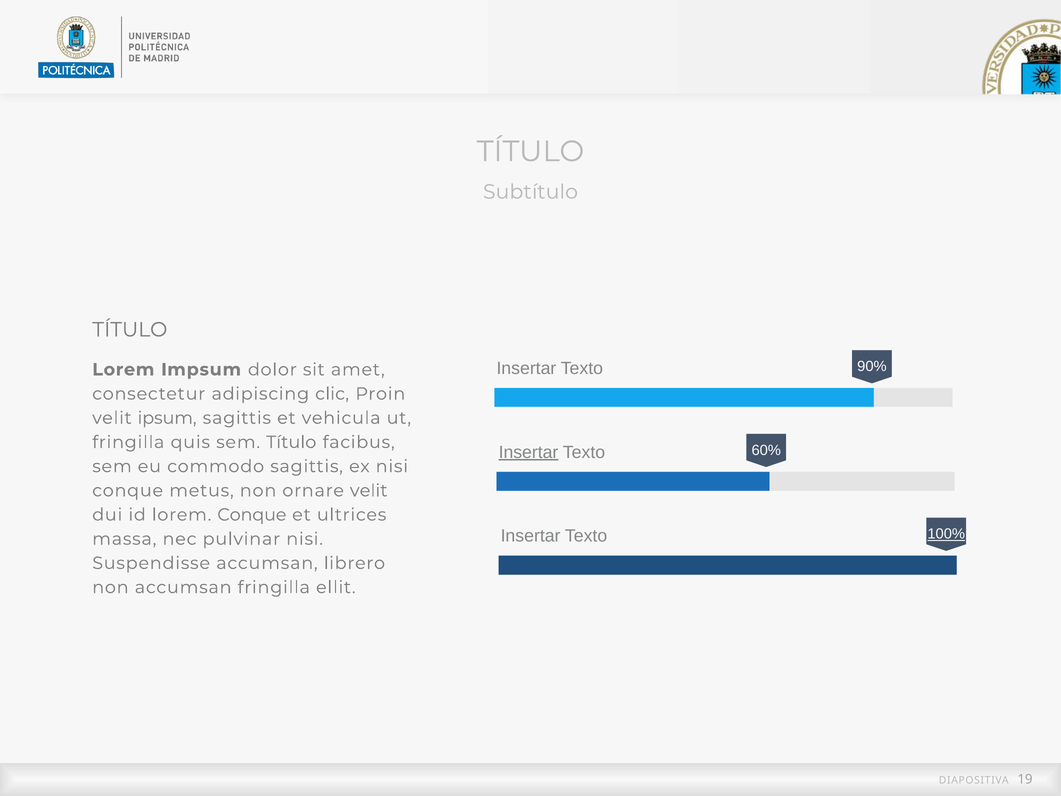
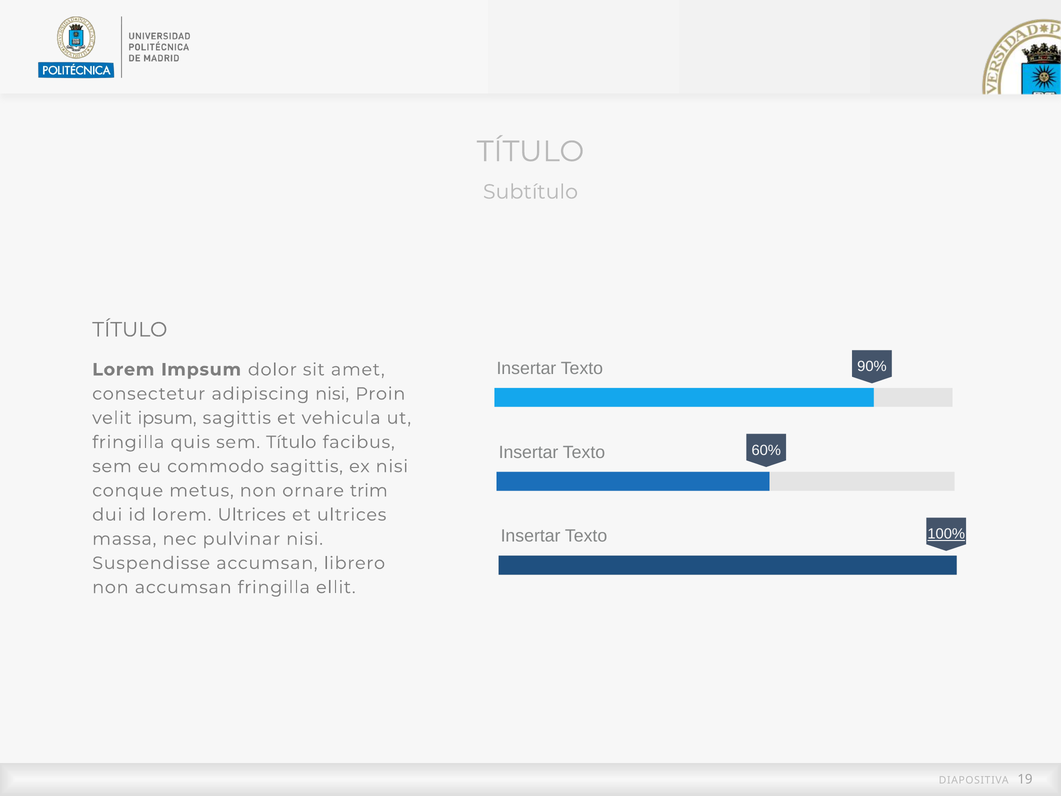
adipiscing clic: clic -> nisi
Insertar at (528, 452) underline: present -> none
ornare velit: velit -> trim
lorem Conque: Conque -> Ultrices
